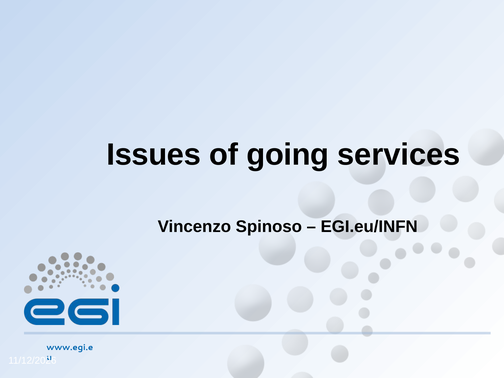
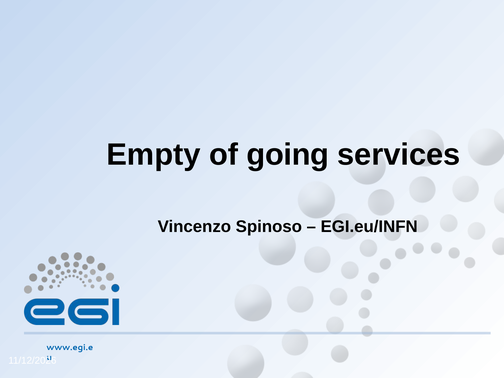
Issues: Issues -> Empty
